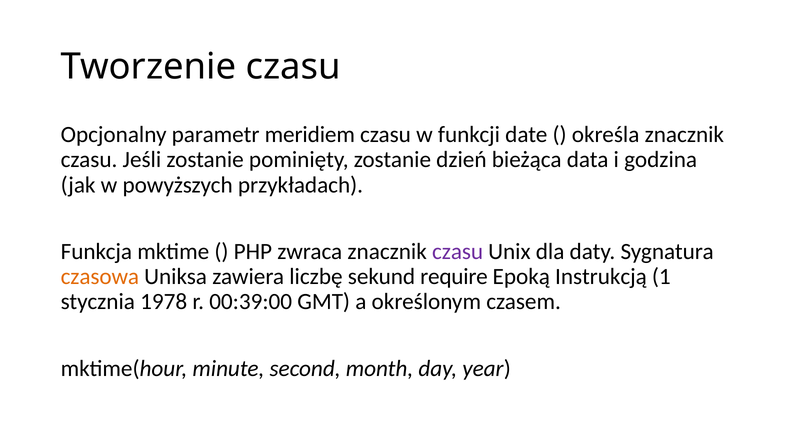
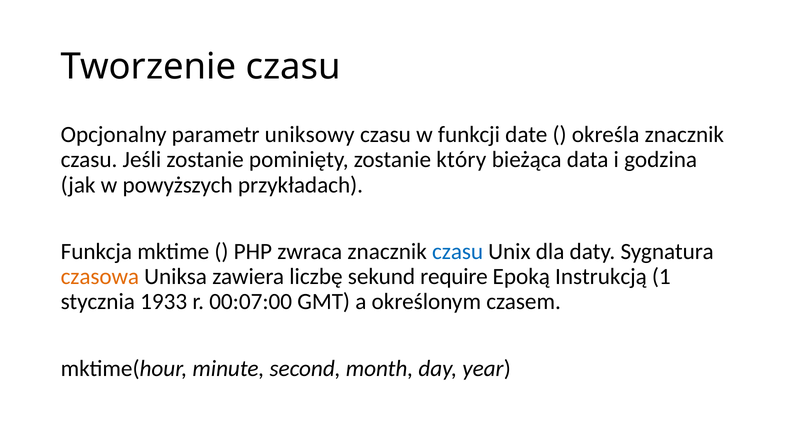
meridiem: meridiem -> uniksowy
dzień: dzień -> który
czasu at (458, 251) colour: purple -> blue
1978: 1978 -> 1933
00:39:00: 00:39:00 -> 00:07:00
